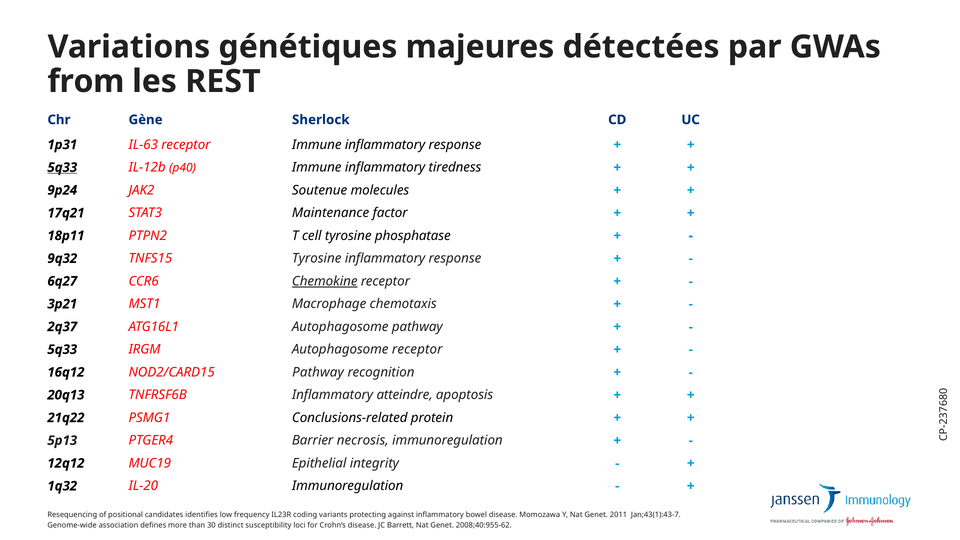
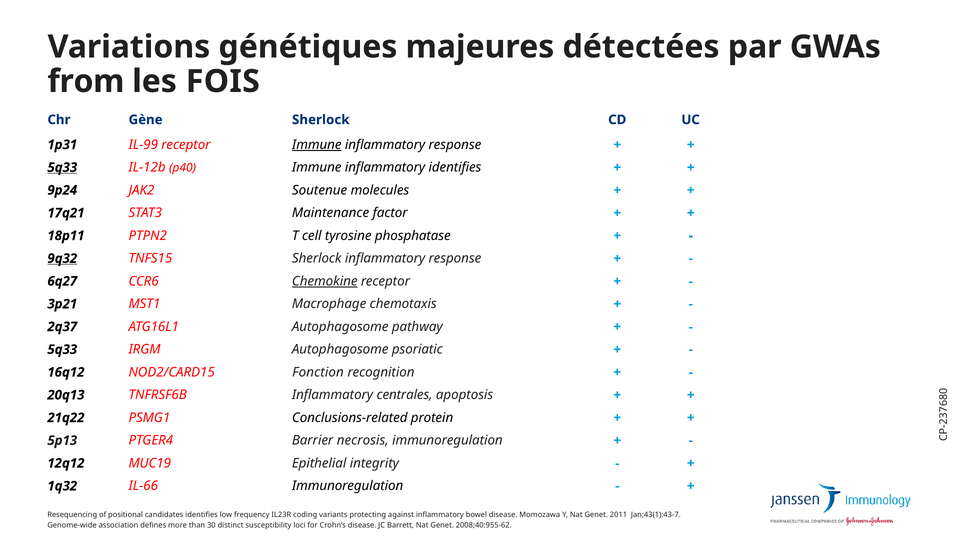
REST: REST -> FOIS
IL-63: IL-63 -> IL-99
Immune at (317, 145) underline: none -> present
inflammatory tiredness: tiredness -> identifies
9q32 underline: none -> present
TNFS15 Tyrosine: Tyrosine -> Sherlock
Autophagosome receptor: receptor -> psoriatic
NOD2/CARD15 Pathway: Pathway -> Fonction
atteindre: atteindre -> centrales
IL-20: IL-20 -> IL-66
